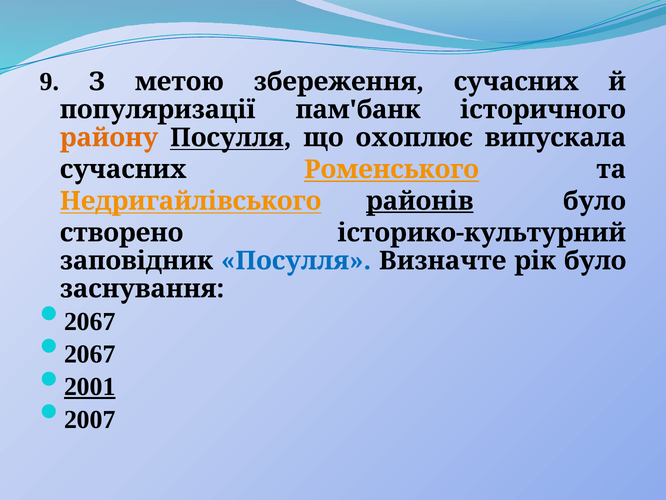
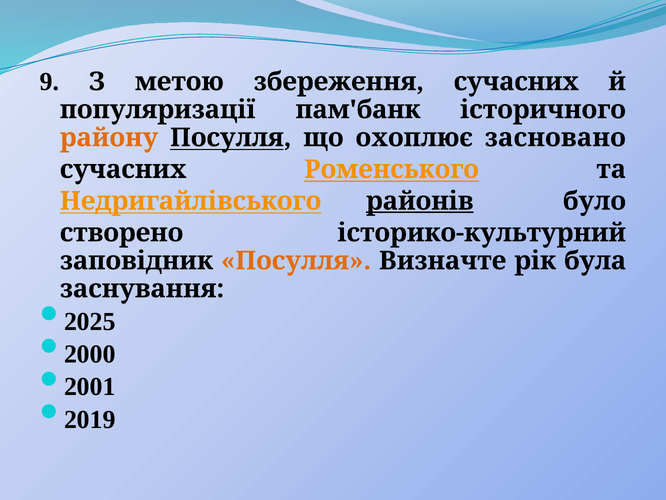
випускала: випускала -> засновано
Посулля at (296, 261) colour: blue -> orange
рік було: було -> була
2067 at (90, 321): 2067 -> 2025
2067 at (90, 354): 2067 -> 2000
2001 underline: present -> none
2007: 2007 -> 2019
